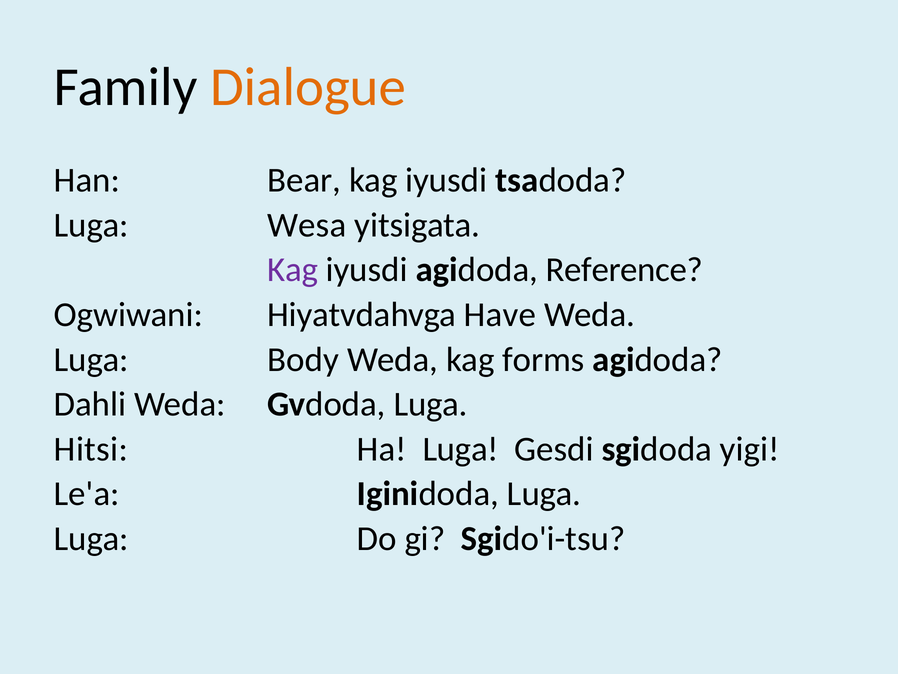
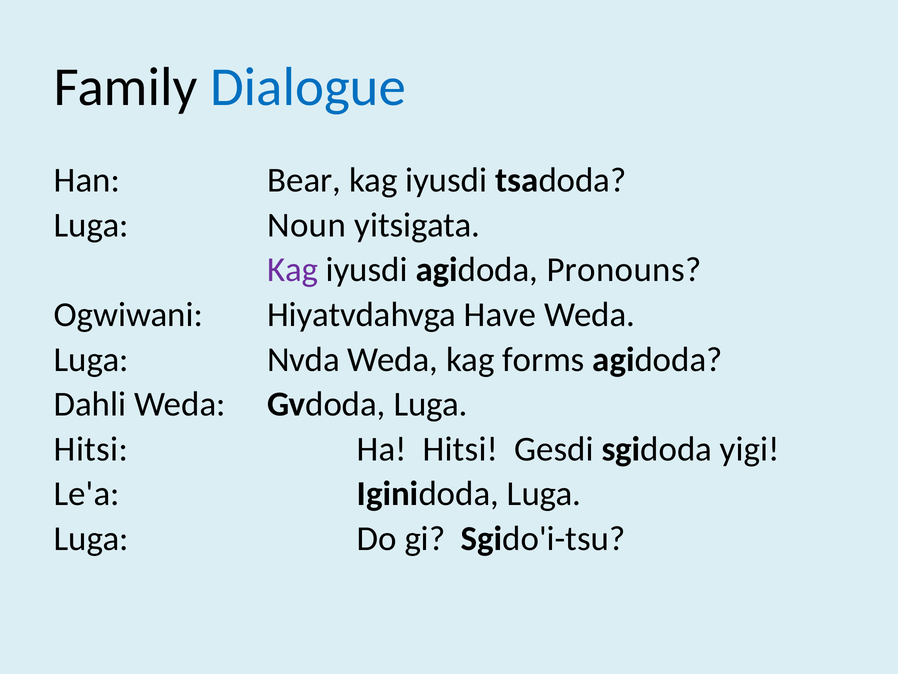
Dialogue colour: orange -> blue
Wesa: Wesa -> Noun
Reference: Reference -> Pronouns
Body: Body -> Nvda
Ha Luga: Luga -> Hitsi
